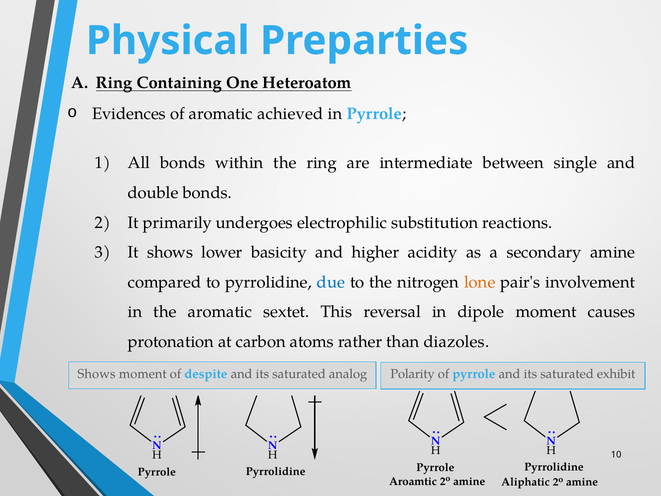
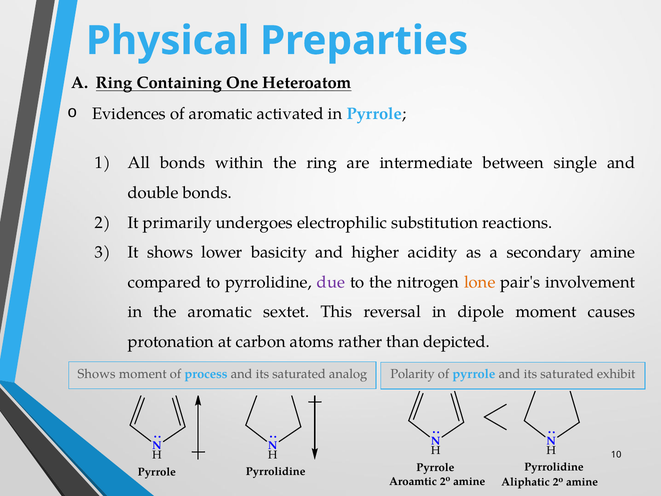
achieved: achieved -> activated
due colour: blue -> purple
diazoles: diazoles -> depicted
despite: despite -> process
